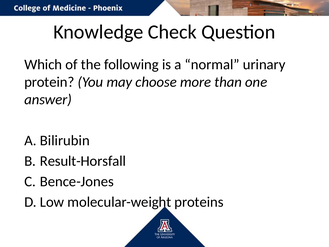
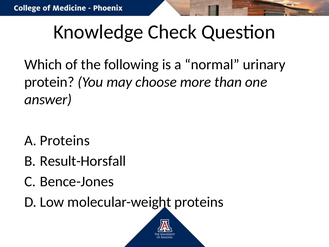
A Bilirubin: Bilirubin -> Proteins
